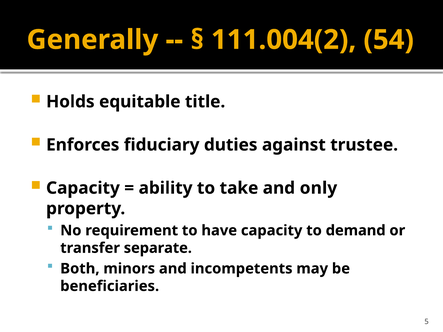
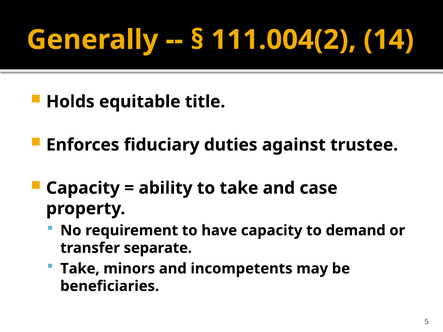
54: 54 -> 14
only: only -> case
Both at (80, 269): Both -> Take
